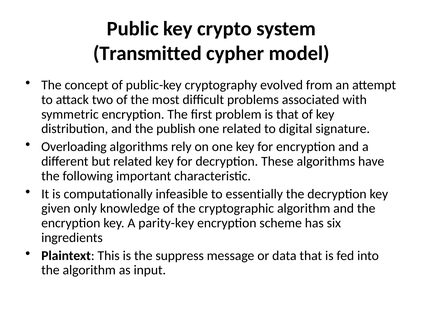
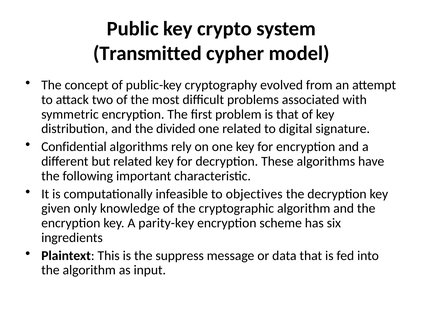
publish: publish -> divided
Overloading: Overloading -> Confidential
essentially: essentially -> objectives
